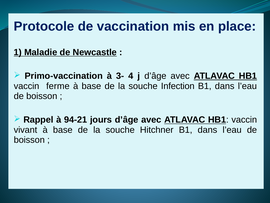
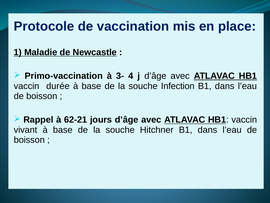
ferme: ferme -> durée
94-21: 94-21 -> 62-21
